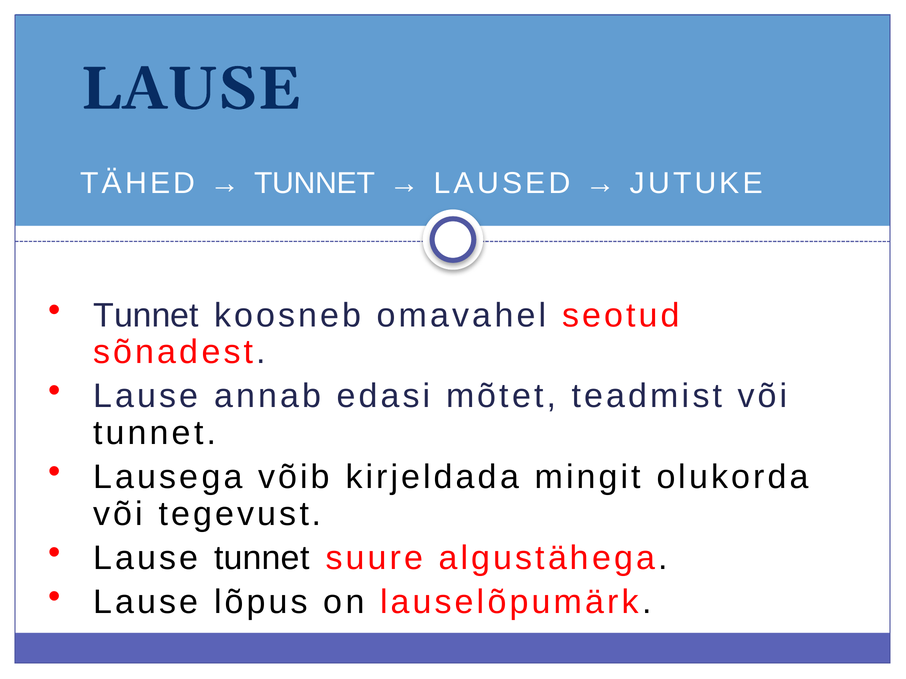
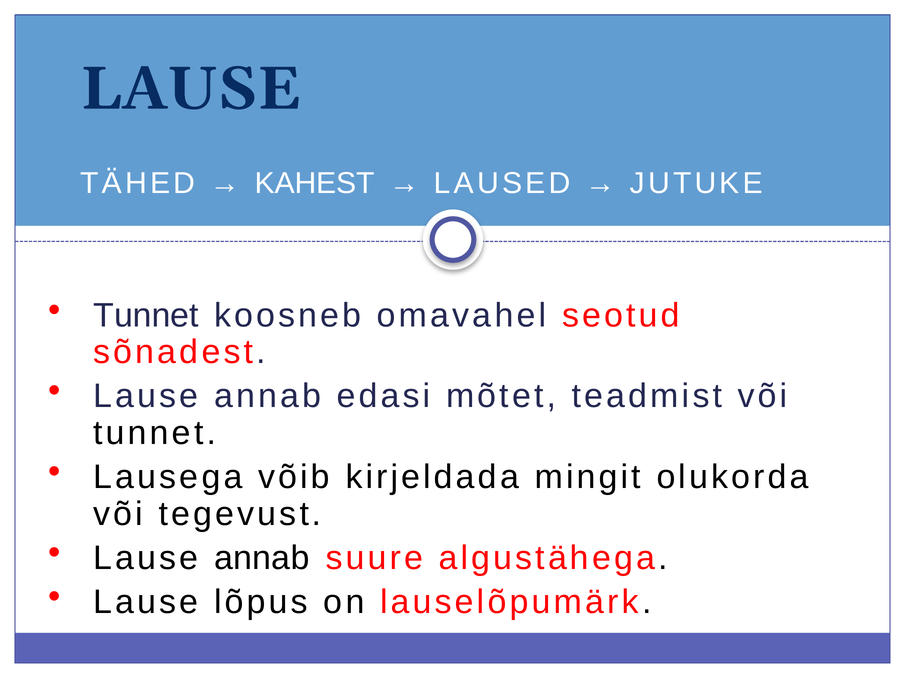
TUNNET at (315, 183): TUNNET -> KAHEST
tunnet at (262, 558): tunnet -> annab
